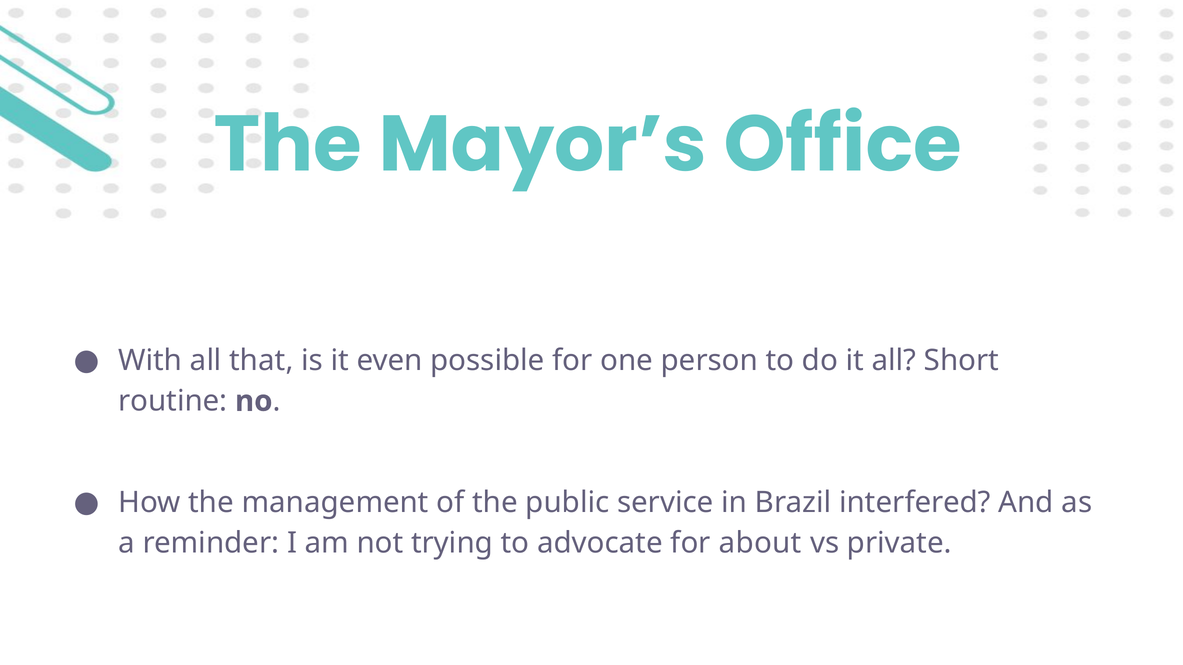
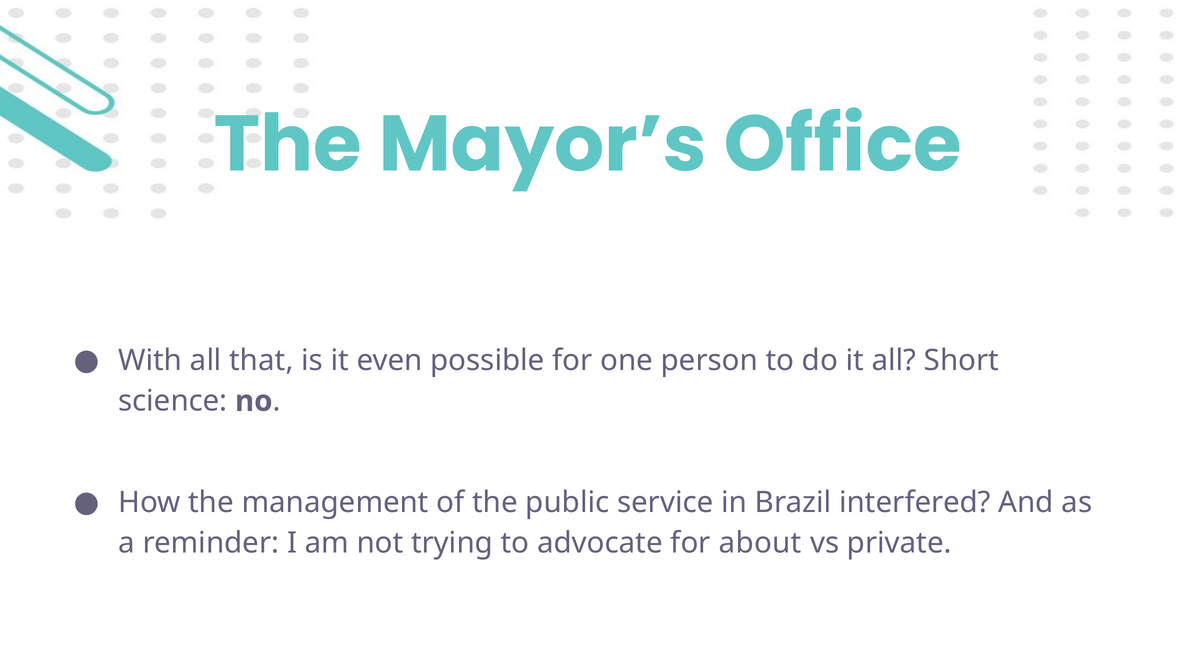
routine: routine -> science
